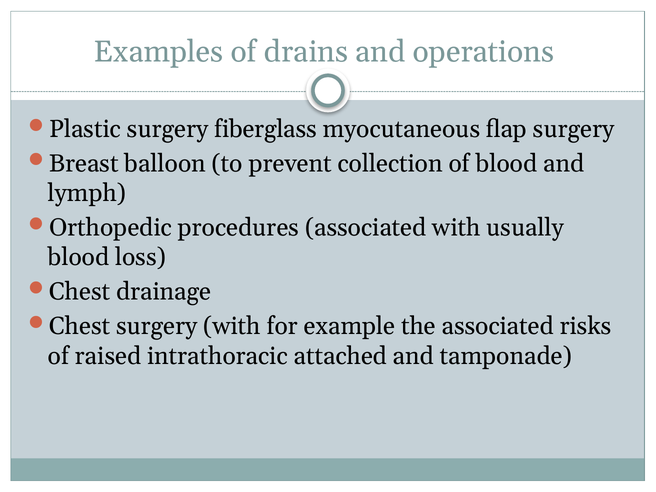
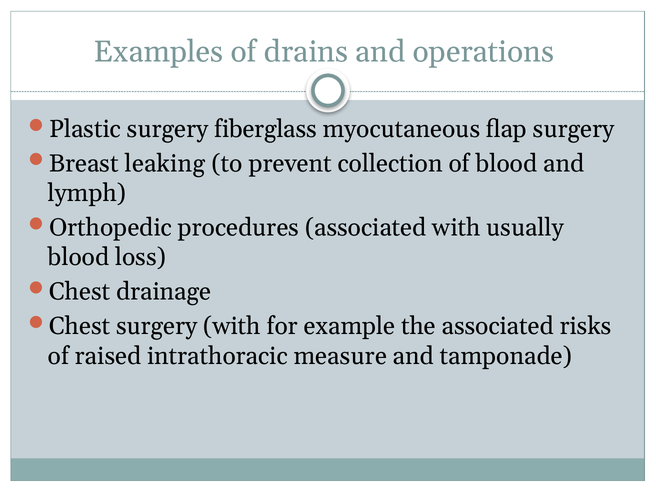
balloon: balloon -> leaking
attached: attached -> measure
